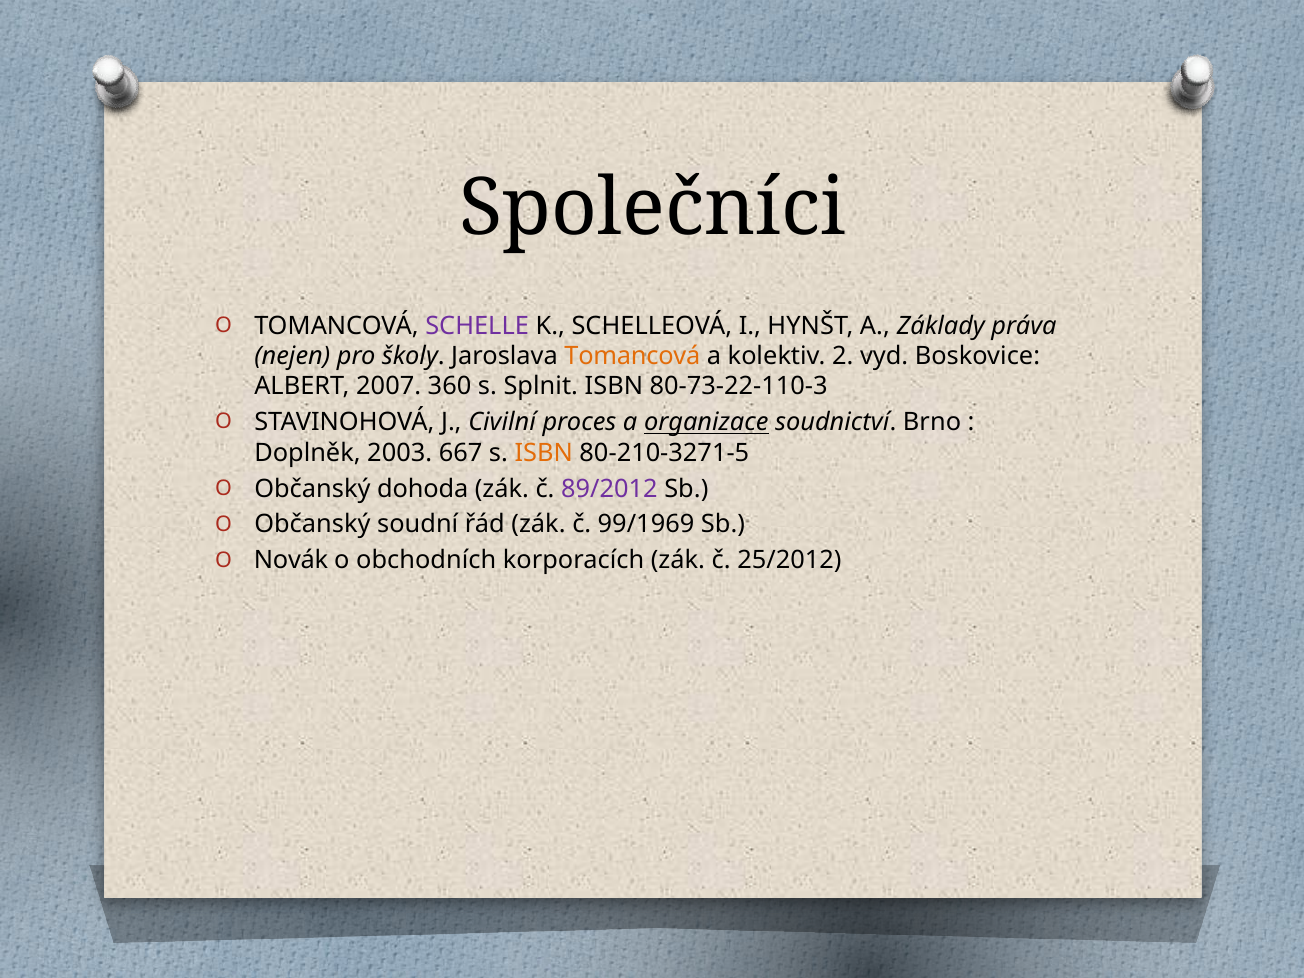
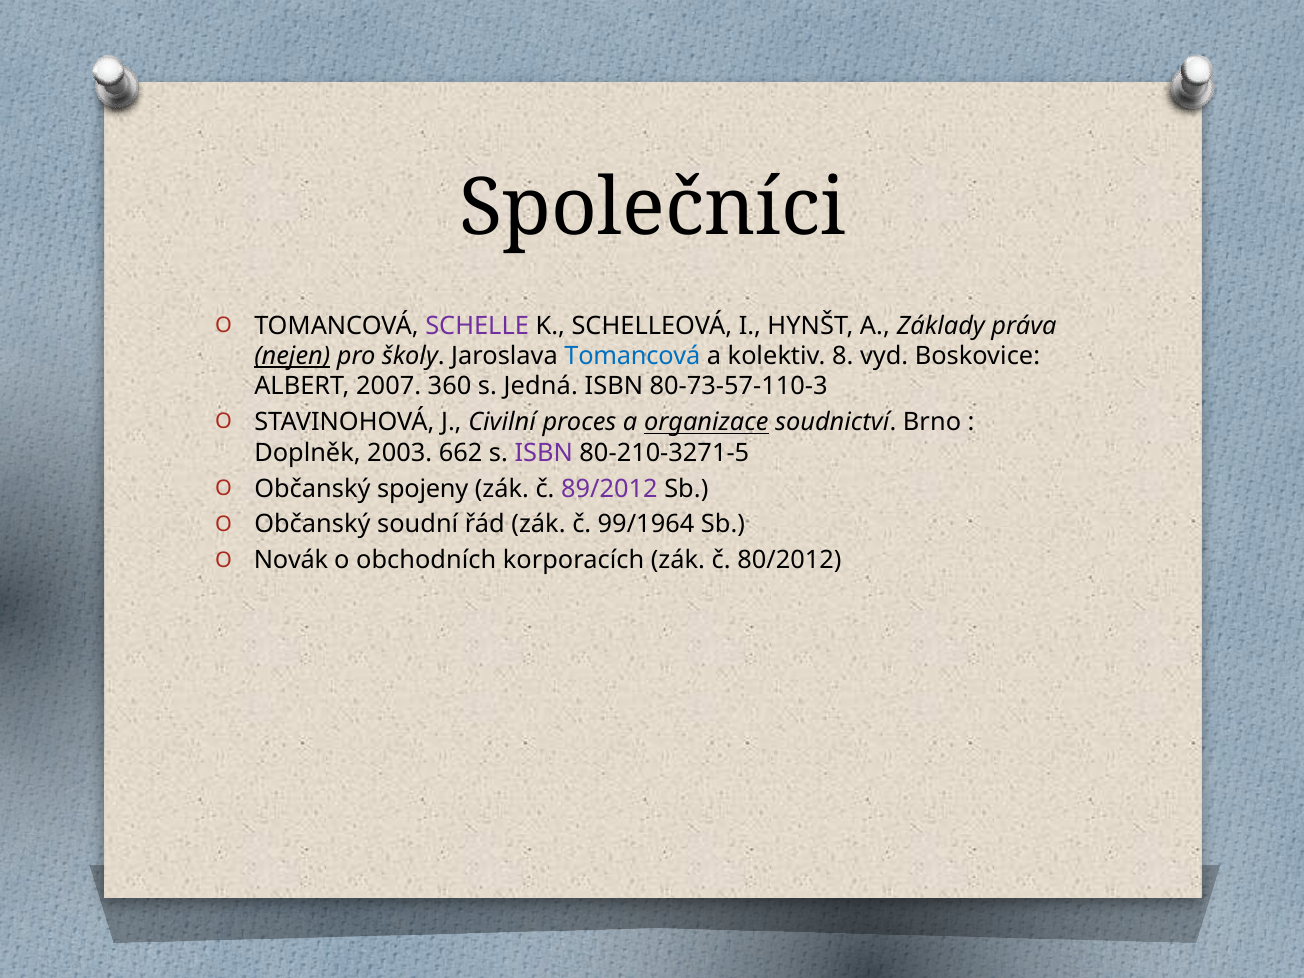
nejen underline: none -> present
Tomancová at (632, 356) colour: orange -> blue
2: 2 -> 8
Splnit: Splnit -> Jedná
80-73-22-110-3: 80-73-22-110-3 -> 80-73-57-110-3
667: 667 -> 662
ISBN at (544, 453) colour: orange -> purple
dohoda: dohoda -> spojeny
99/1969: 99/1969 -> 99/1964
25/2012: 25/2012 -> 80/2012
